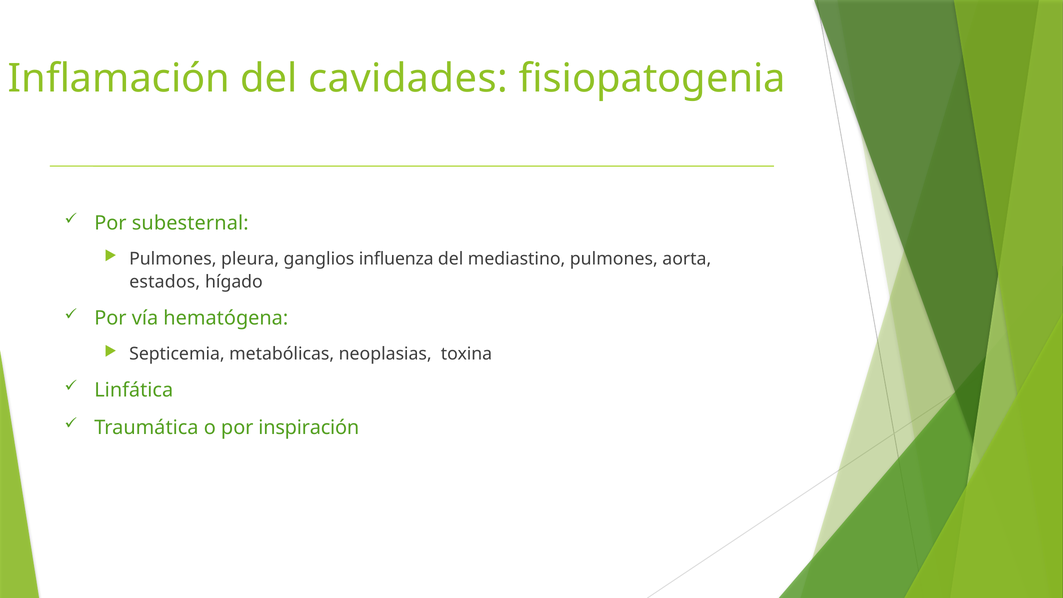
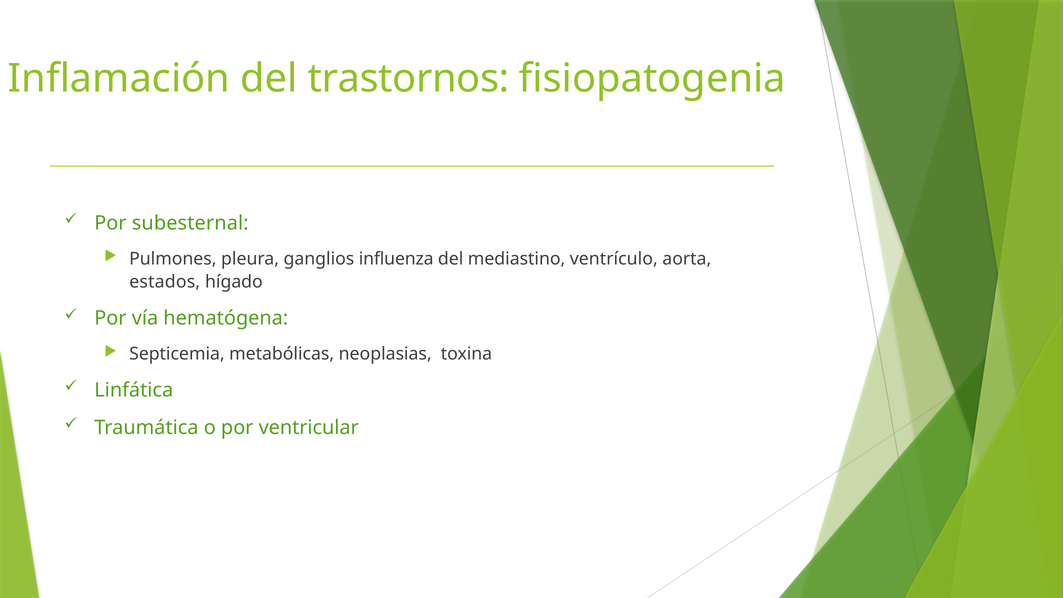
cavidades: cavidades -> trastornos
mediastino pulmones: pulmones -> ventrículo
inspiración: inspiración -> ventricular
